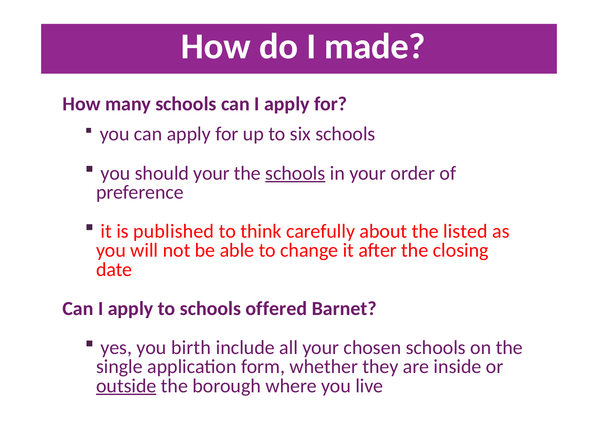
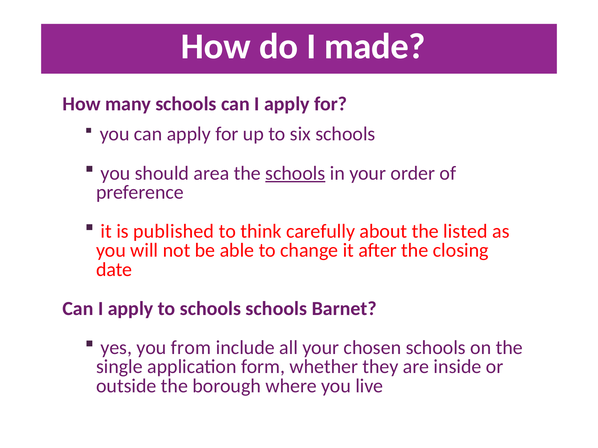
should your: your -> area
schools offered: offered -> schools
birth: birth -> from
outside underline: present -> none
